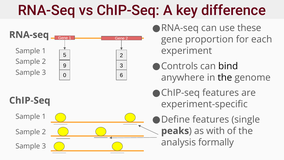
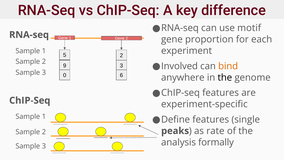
these: these -> motif
Controls: Controls -> Involved
bind colour: black -> orange
with: with -> rate
